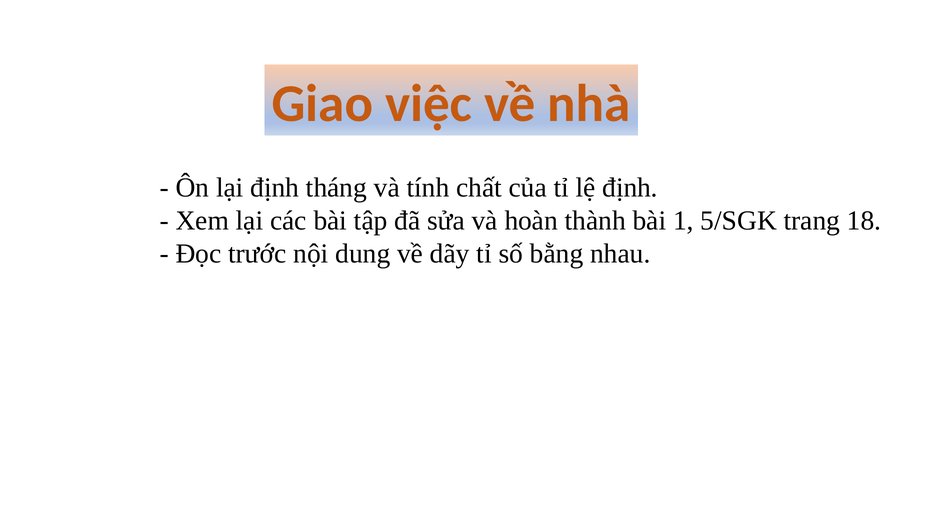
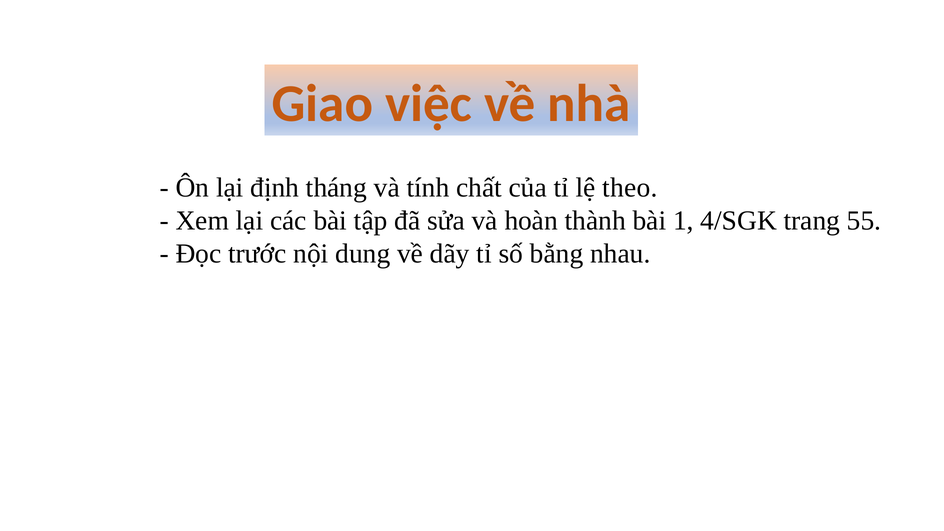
lệ định: định -> theo
5/SGK: 5/SGK -> 4/SGK
18: 18 -> 55
